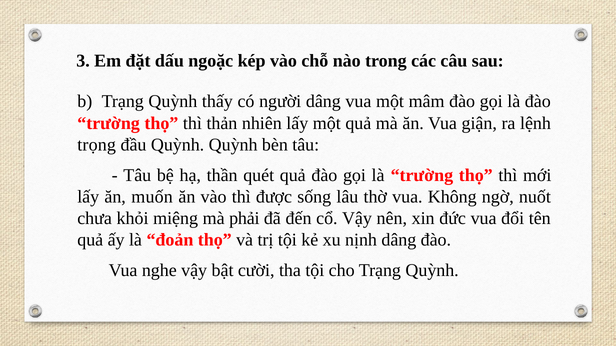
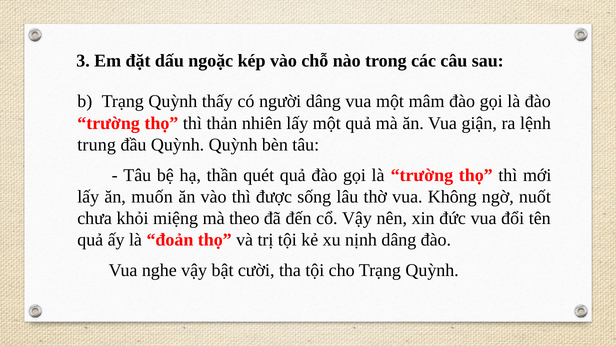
trọng: trọng -> trung
phải: phải -> theo
